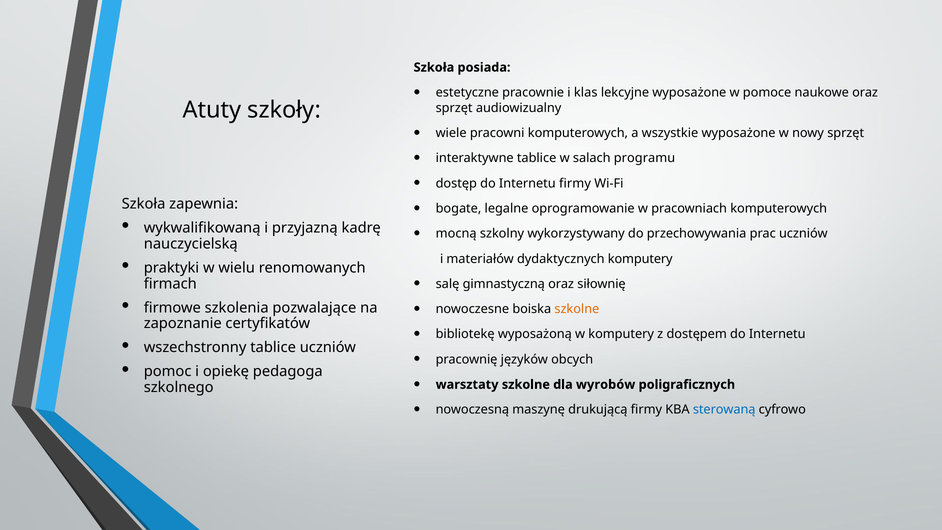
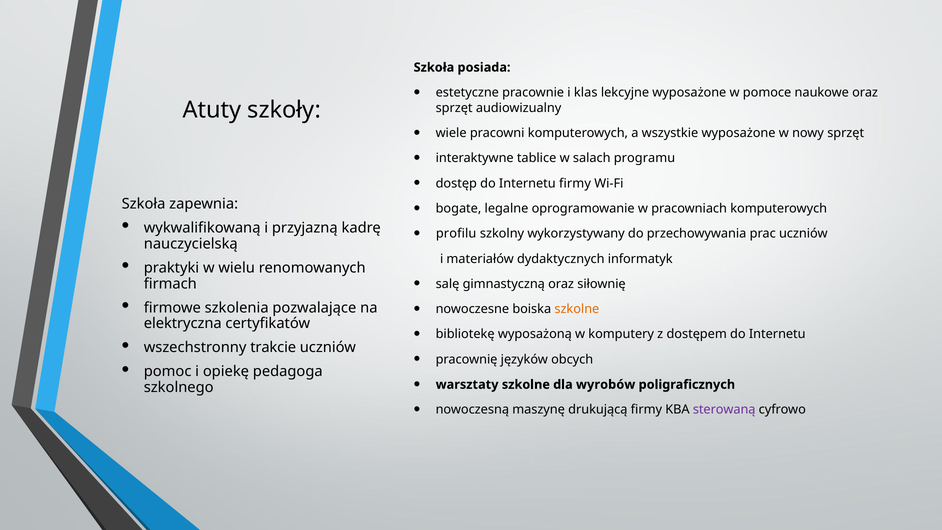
mocną: mocną -> profilu
dydaktycznych komputery: komputery -> informatyk
zapoznanie: zapoznanie -> elektryczna
wszechstronny tablice: tablice -> trakcie
sterowaną colour: blue -> purple
